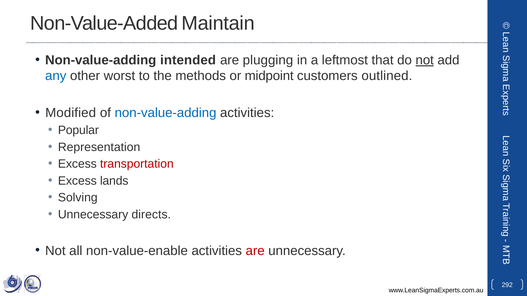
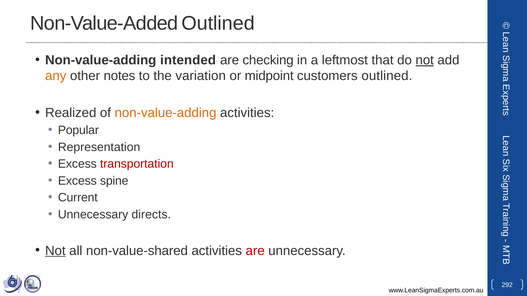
Non-Value-Added Maintain: Maintain -> Outlined
plugging: plugging -> checking
any colour: blue -> orange
worst: worst -> notes
methods: methods -> variation
Modified: Modified -> Realized
non-value-adding at (166, 113) colour: blue -> orange
lands: lands -> spine
Solving: Solving -> Current
Not at (55, 251) underline: none -> present
non-value-enable: non-value-enable -> non-value-shared
